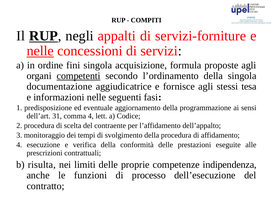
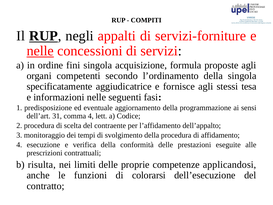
competenti underline: present -> none
documentazione: documentazione -> specificatamente
indipendenza: indipendenza -> applicandosi
processo: processo -> colorarsi
